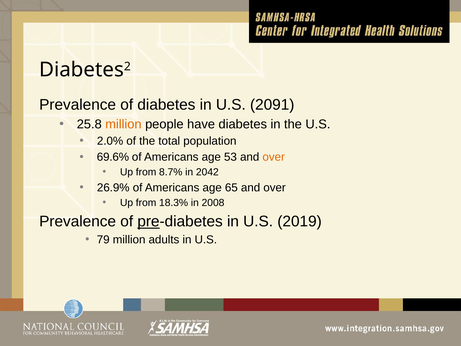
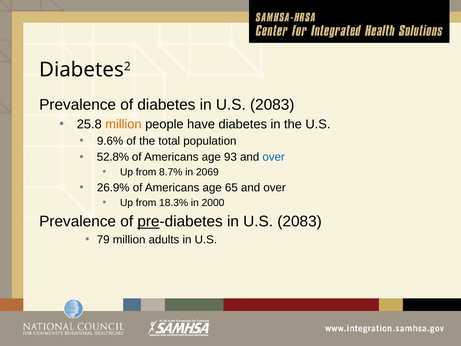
diabetes in U.S 2091: 2091 -> 2083
2.0%: 2.0% -> 9.6%
69.6%: 69.6% -> 52.8%
53: 53 -> 93
over at (274, 157) colour: orange -> blue
2042: 2042 -> 2069
2008: 2008 -> 2000
pre-diabetes in U.S 2019: 2019 -> 2083
